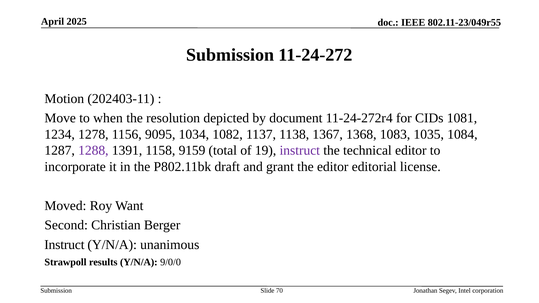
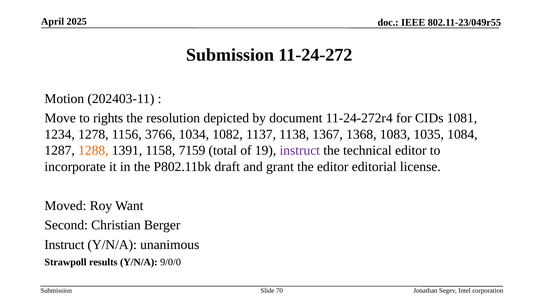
when: when -> rights
9095: 9095 -> 3766
1288 colour: purple -> orange
9159: 9159 -> 7159
